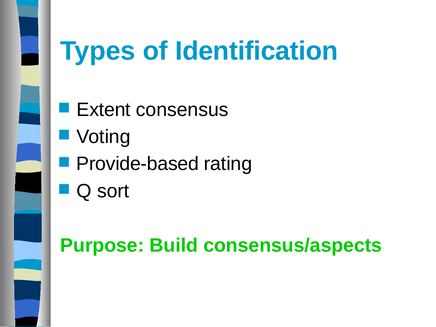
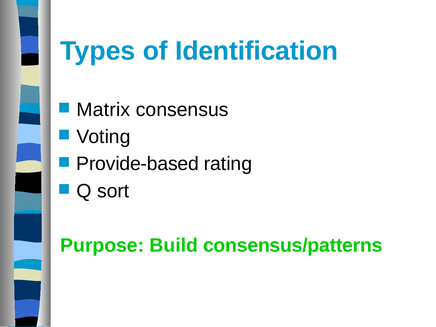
Extent: Extent -> Matrix
consensus/aspects: consensus/aspects -> consensus/patterns
